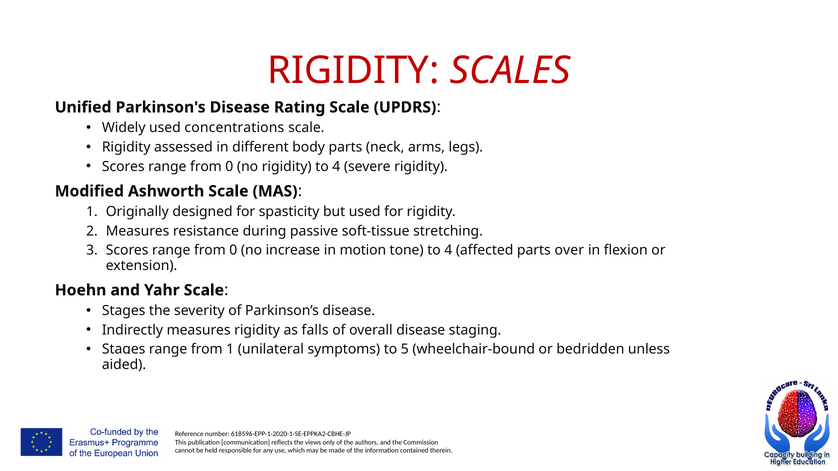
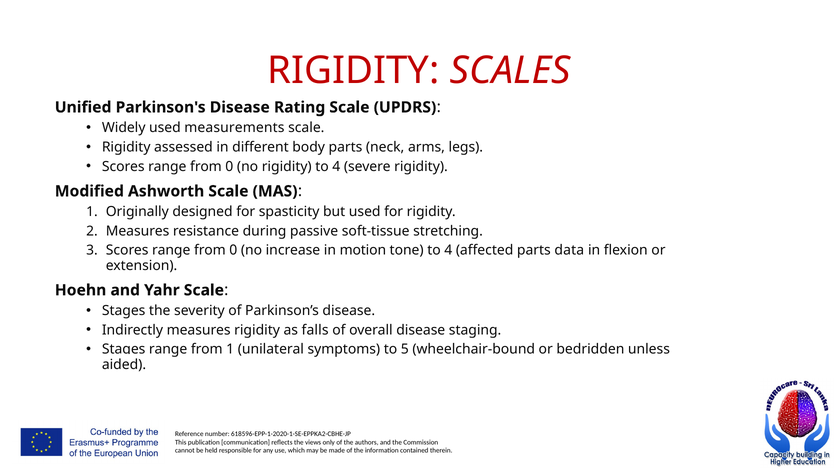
concentrations: concentrations -> measurements
over: over -> data
